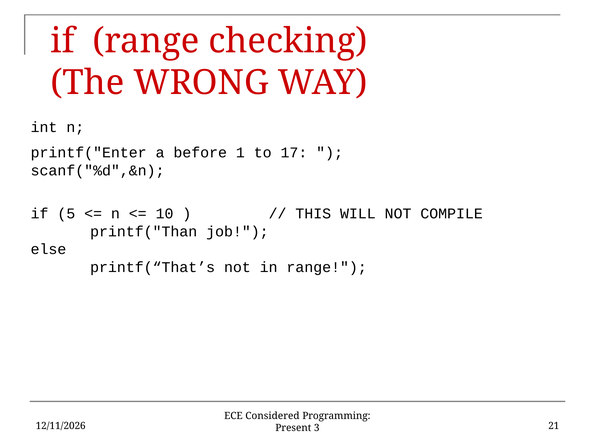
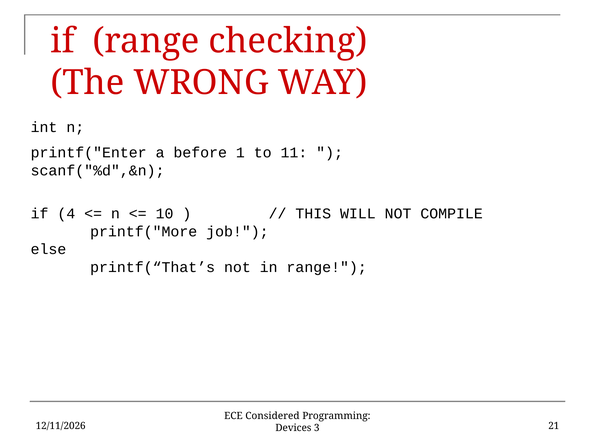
17: 17 -> 11
5: 5 -> 4
printf("Than: printf("Than -> printf("More
Present: Present -> Devices
